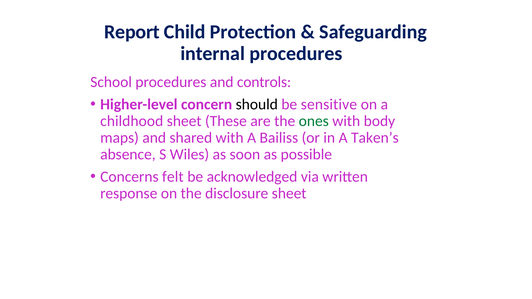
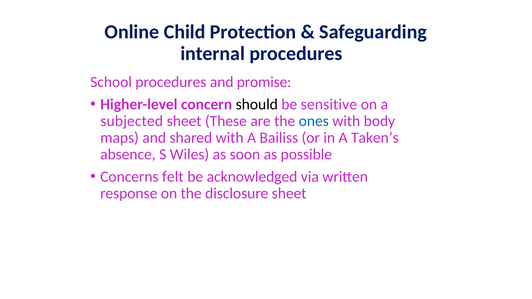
Report: Report -> Online
controls: controls -> promise
childhood: childhood -> subjected
ones colour: green -> blue
